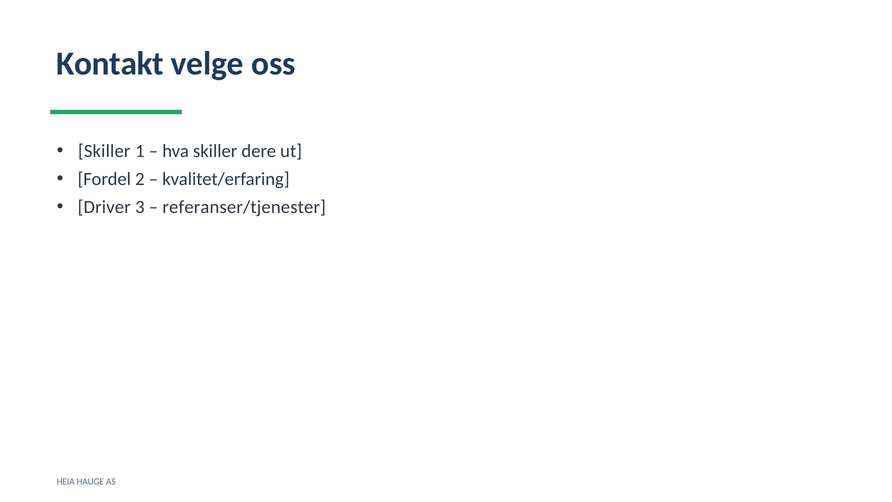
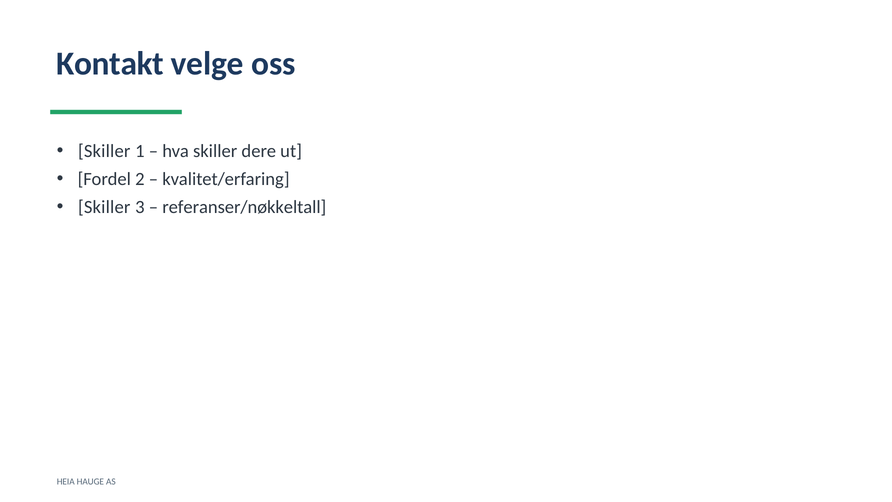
Driver at (104, 207): Driver -> Skiller
referanser/tjenester: referanser/tjenester -> referanser/nøkkeltall
